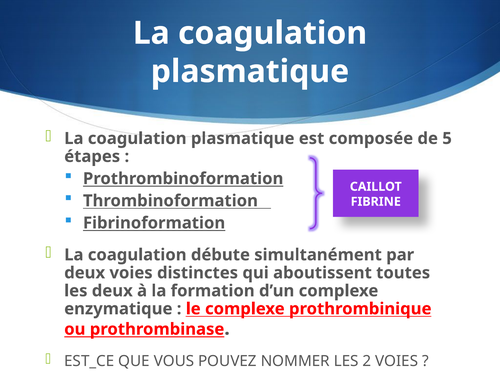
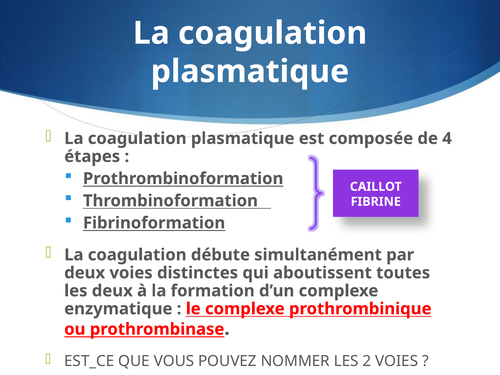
5: 5 -> 4
